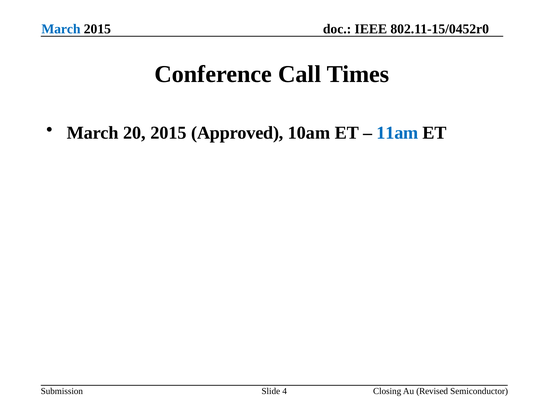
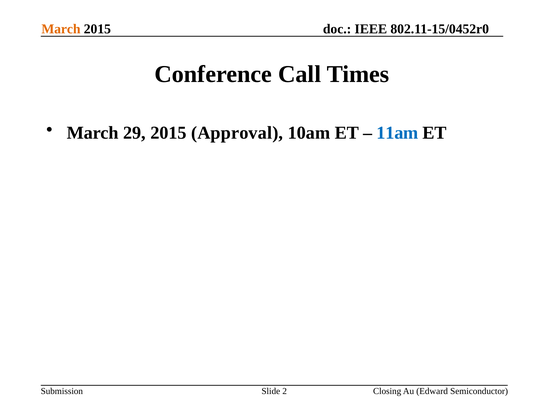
March at (61, 29) colour: blue -> orange
20: 20 -> 29
Approved: Approved -> Approval
4: 4 -> 2
Revised: Revised -> Edward
